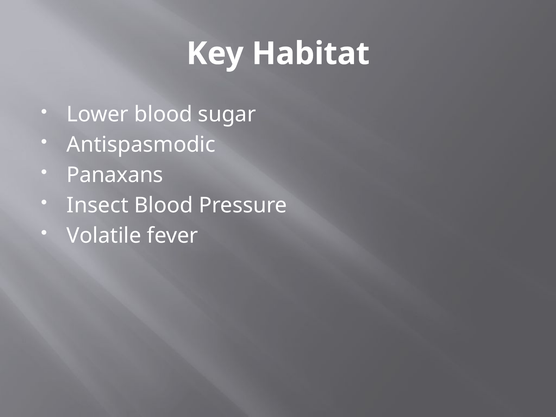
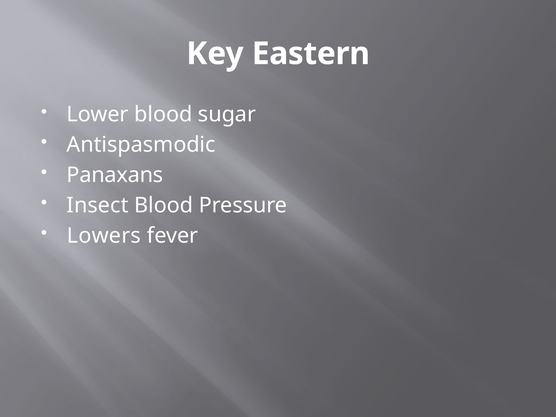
Habitat: Habitat -> Eastern
Volatile: Volatile -> Lowers
